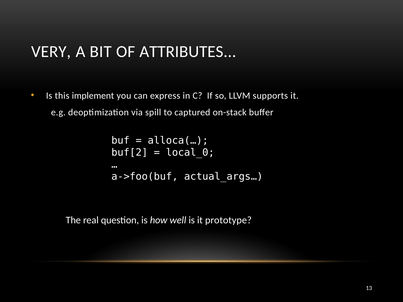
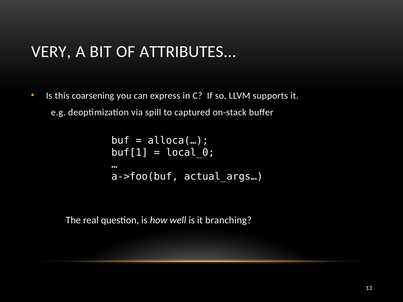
implement: implement -> coarsening
buf[2: buf[2 -> buf[1
prototype: prototype -> branching
